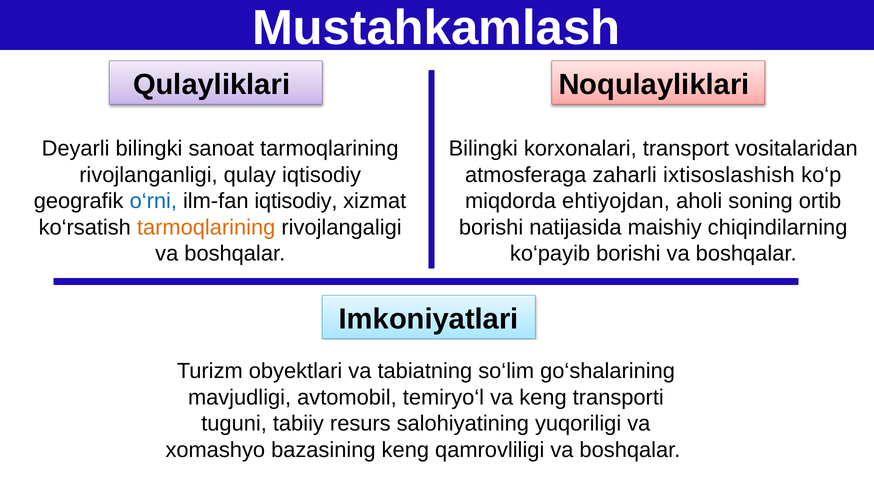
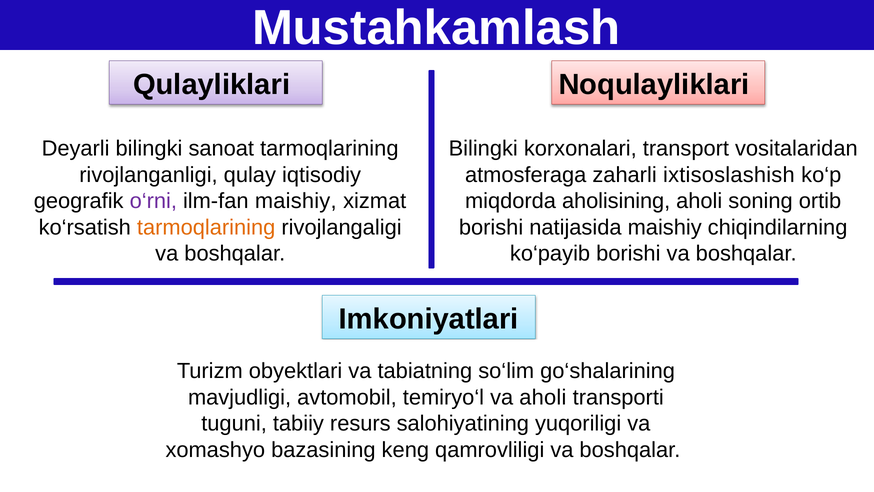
o‘rni colour: blue -> purple
ilm-fan iqtisodiy: iqtisodiy -> maishiy
ehtiyojdan: ehtiyojdan -> aholisining
va keng: keng -> aholi
